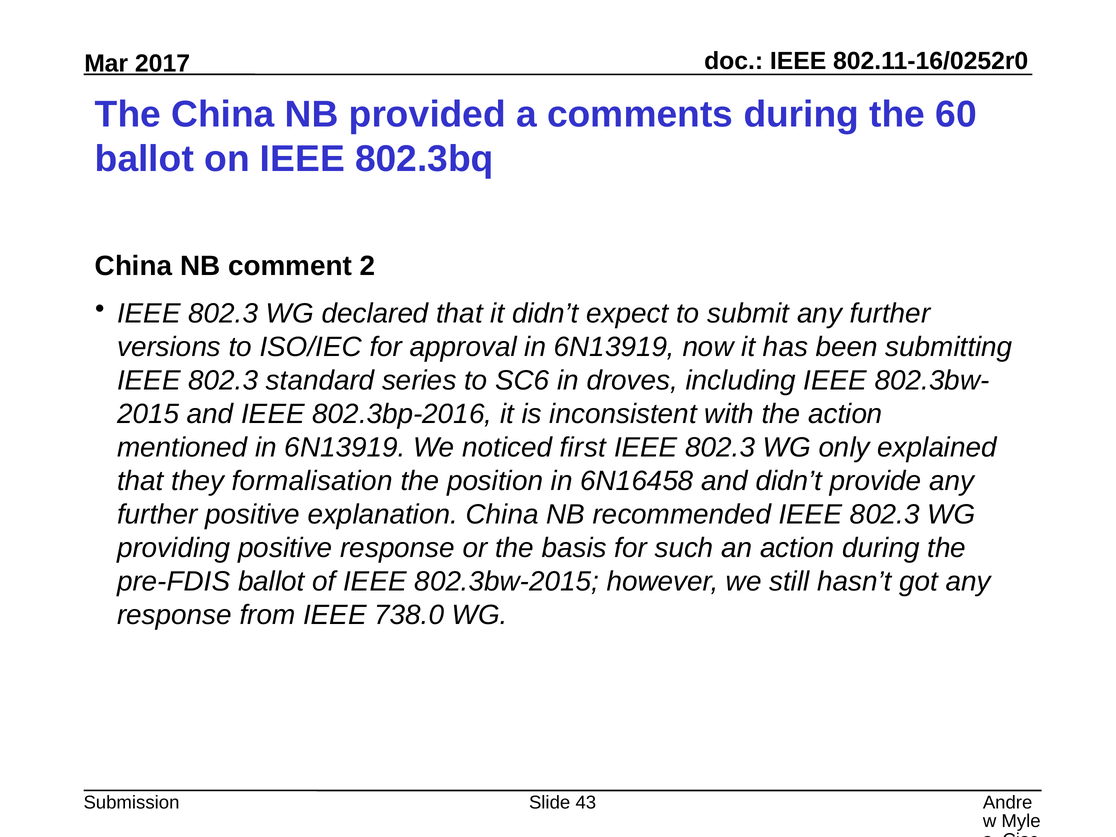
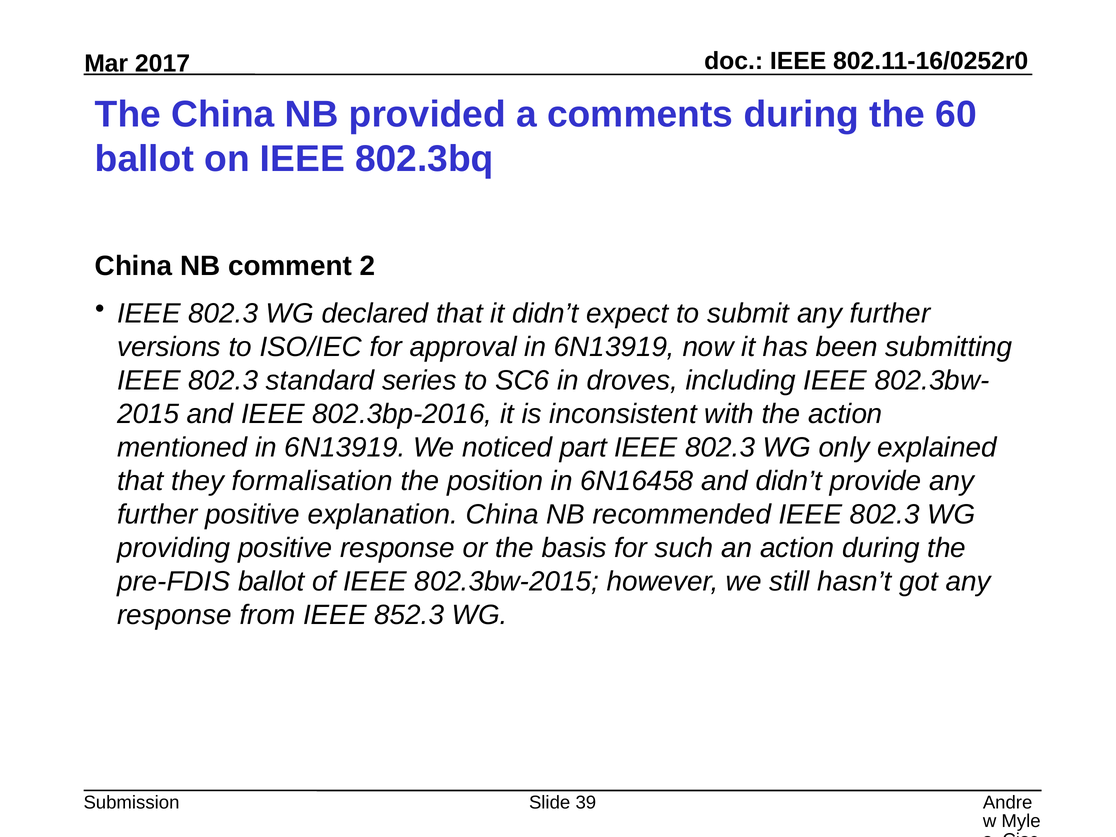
first: first -> part
738.0: 738.0 -> 852.3
43: 43 -> 39
